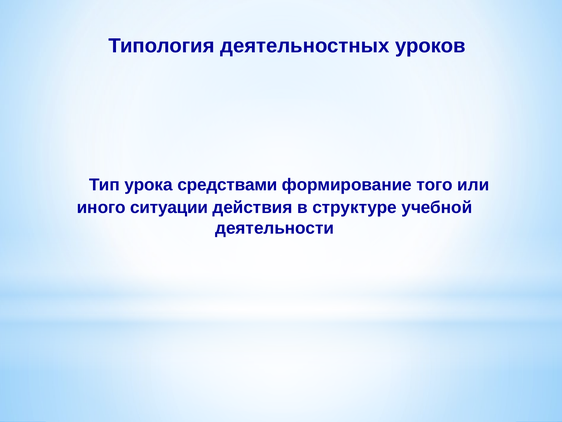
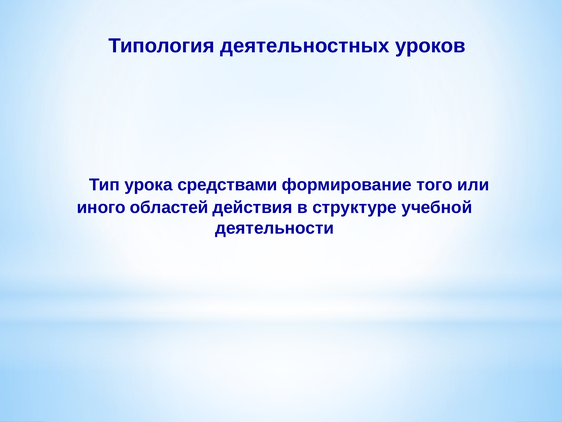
ситуации: ситуации -> областей
